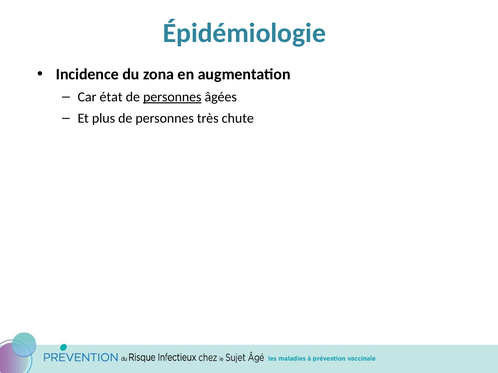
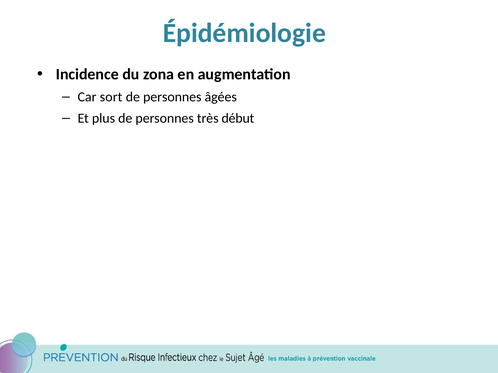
état: état -> sort
personnes at (172, 97) underline: present -> none
chute: chute -> début
